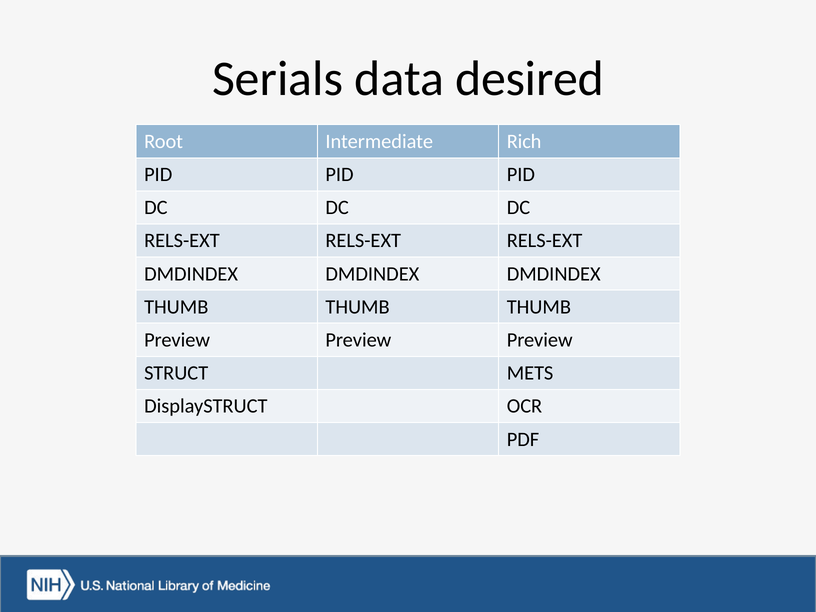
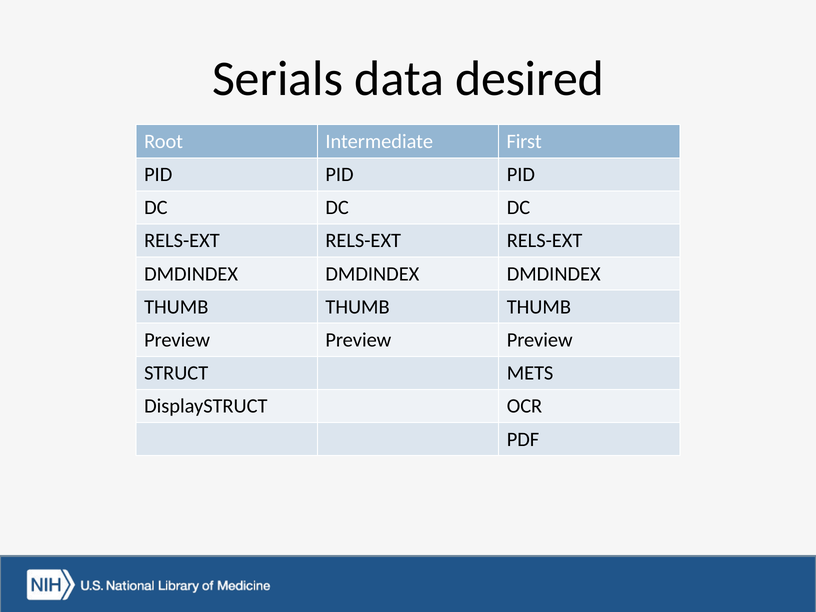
Rich: Rich -> First
